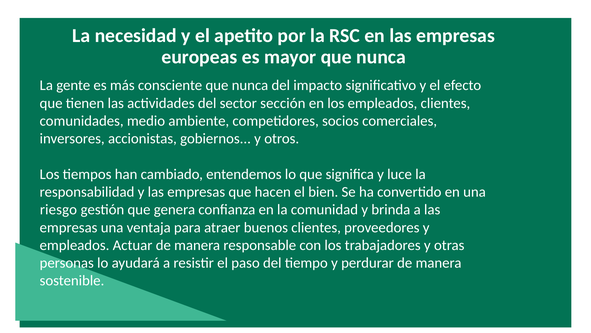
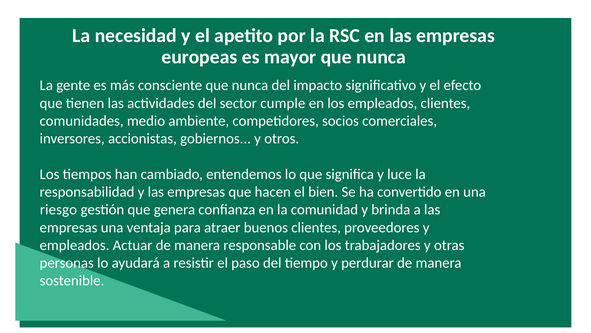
sección: sección -> cumple
